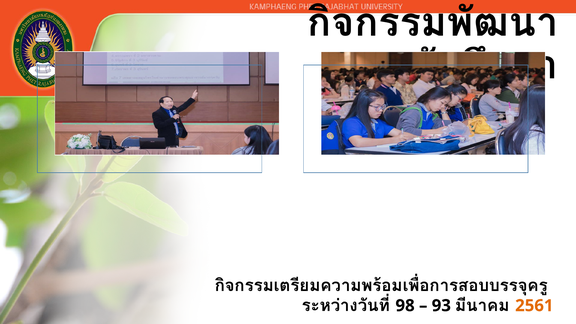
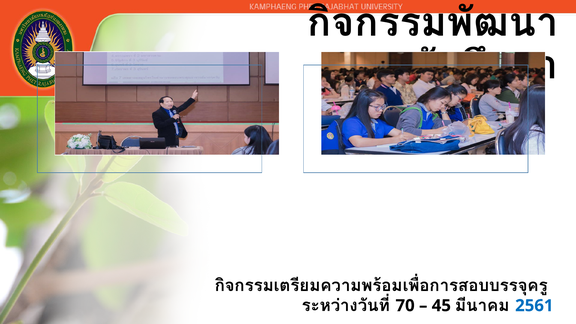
98: 98 -> 70
93: 93 -> 45
2561 colour: orange -> blue
